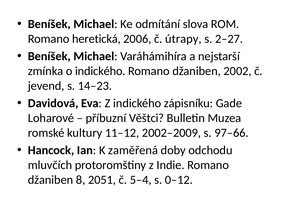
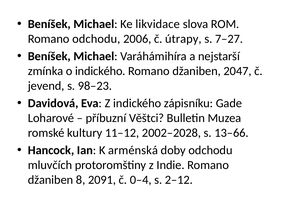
odmítání: odmítání -> likvidace
Romano heretická: heretická -> odchodu
2–27: 2–27 -> 7–27
2002: 2002 -> 2047
14–23: 14–23 -> 98–23
2002–2009: 2002–2009 -> 2002–2028
97–66: 97–66 -> 13–66
zaměřená: zaměřená -> arménská
2051: 2051 -> 2091
5–4: 5–4 -> 0–4
0–12: 0–12 -> 2–12
